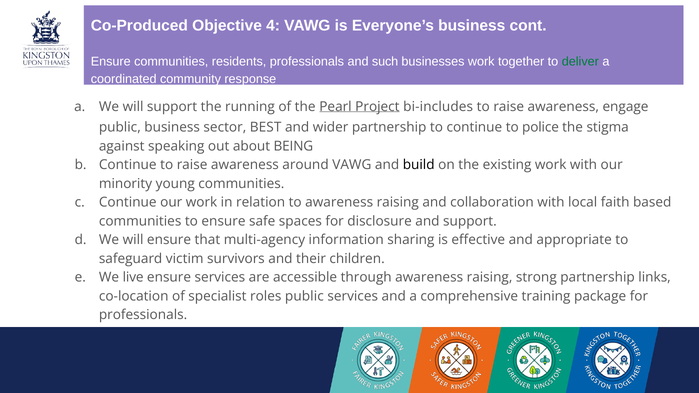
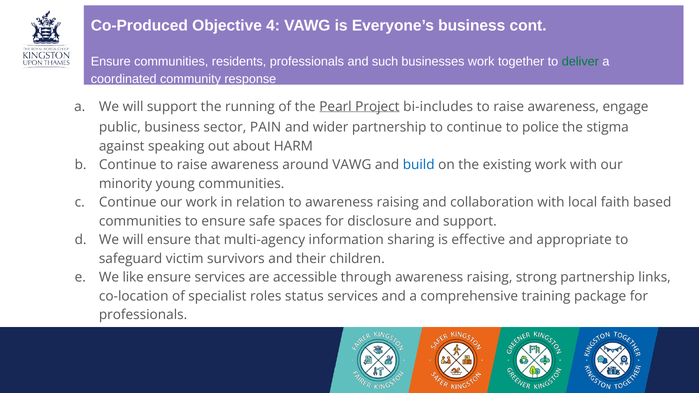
BEST: BEST -> PAIN
BEING: BEING -> HARM
build colour: black -> blue
live: live -> like
roles public: public -> status
